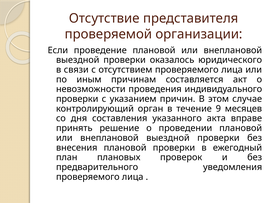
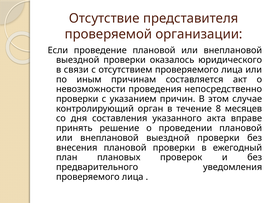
индивидуального: индивидуального -> непосредственно
9: 9 -> 8
